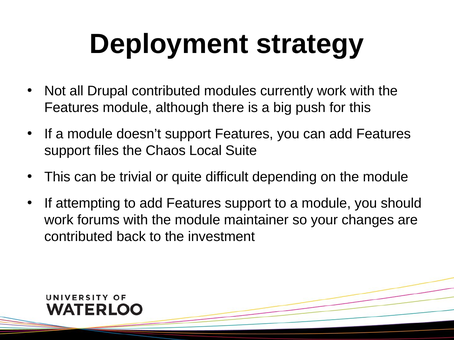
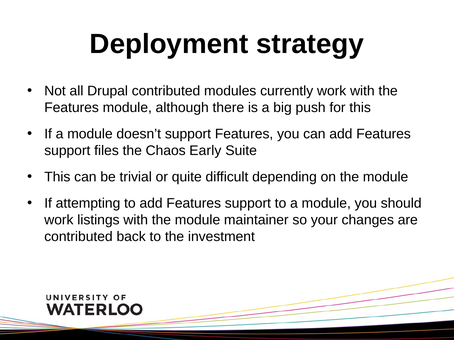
Local: Local -> Early
forums: forums -> listings
